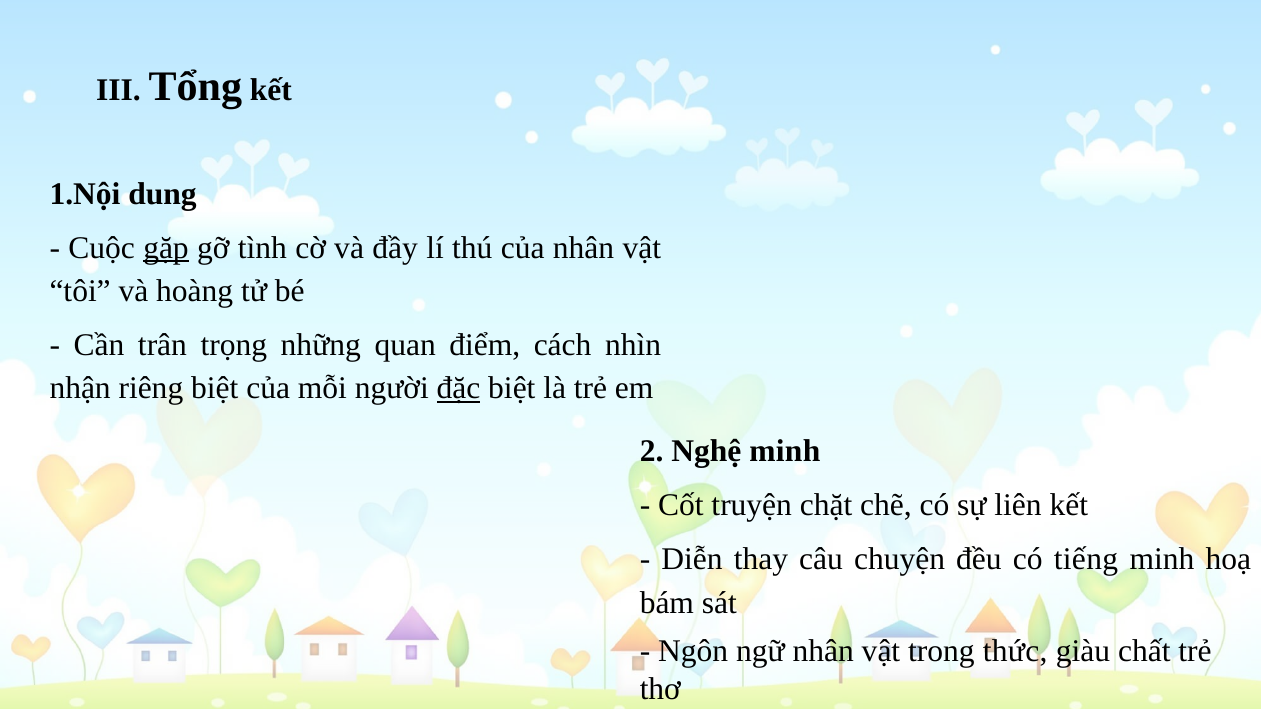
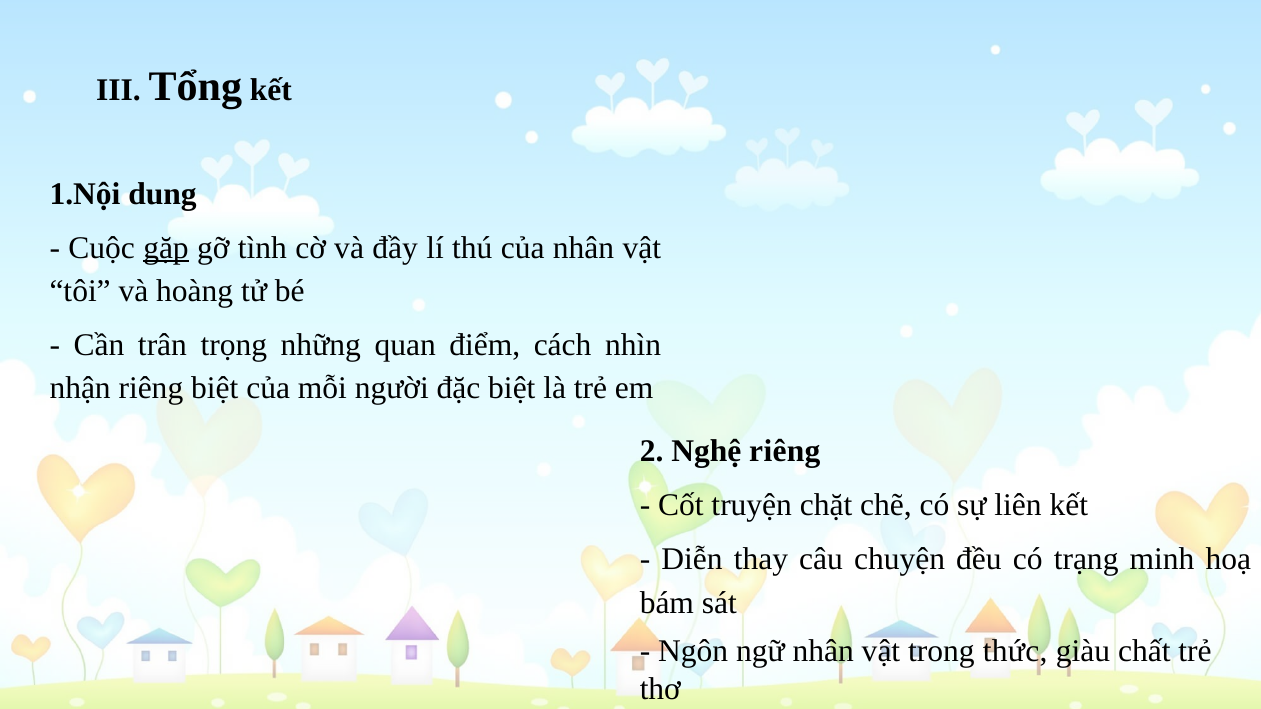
đặc underline: present -> none
Nghệ minh: minh -> riêng
tiếng: tiếng -> trạng
